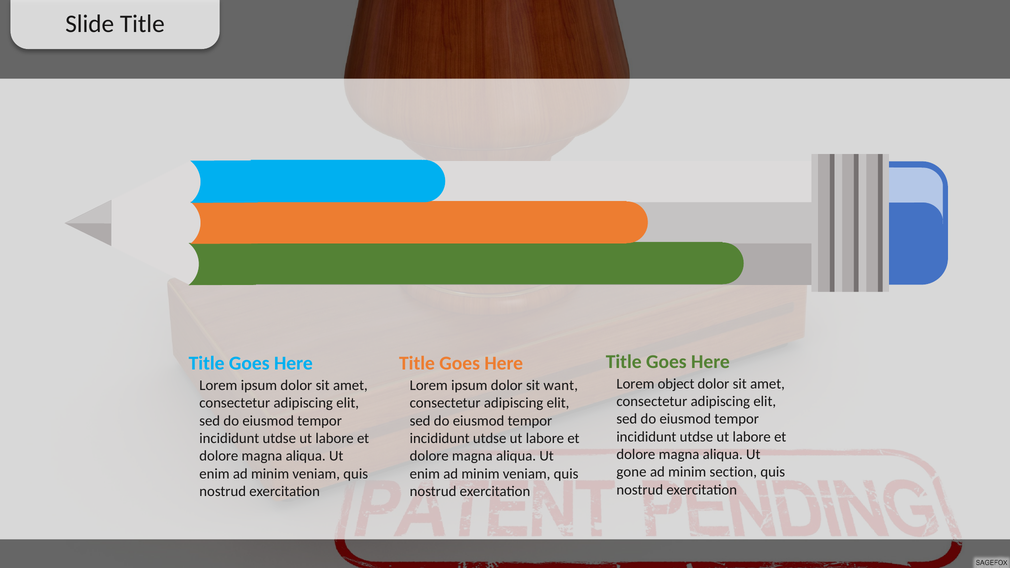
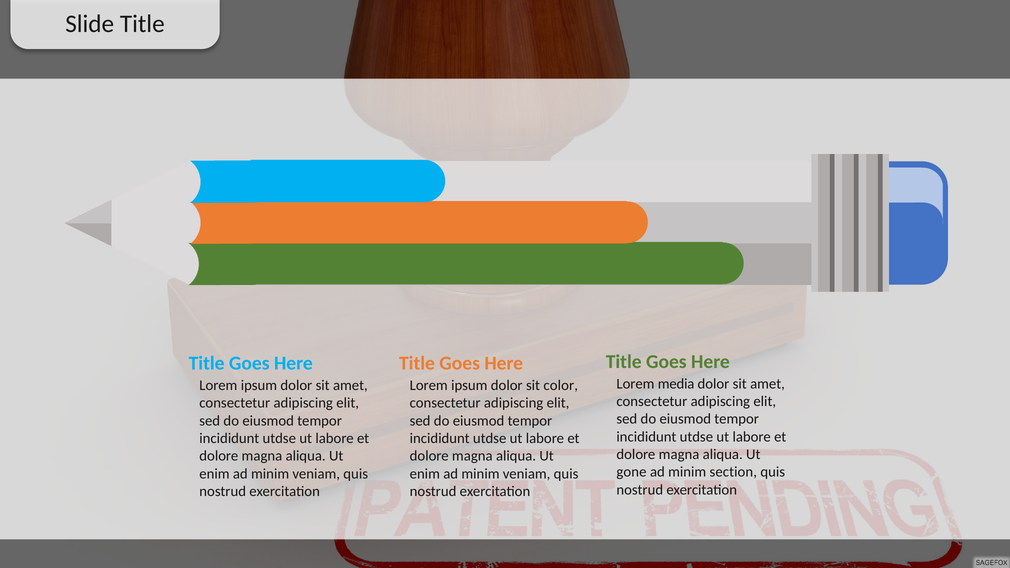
object: object -> media
want: want -> color
